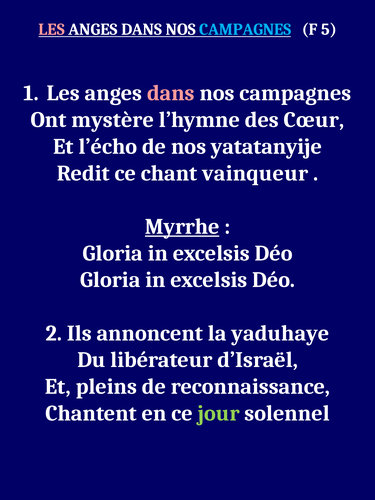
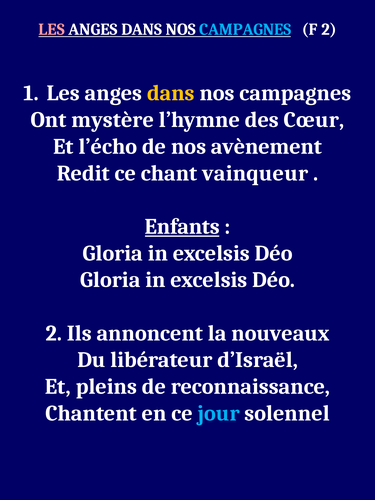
F 5: 5 -> 2
dans at (171, 93) colour: pink -> yellow
yatatanyije: yatatanyije -> avènement
Myrrhe: Myrrhe -> Enfants
yaduhaye: yaduhaye -> nouveaux
jour colour: light green -> light blue
